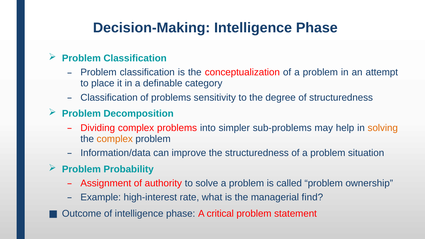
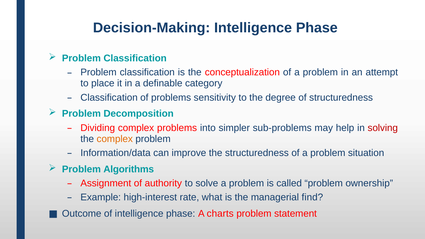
solving colour: orange -> red
Probability: Probability -> Algorithms
critical: critical -> charts
